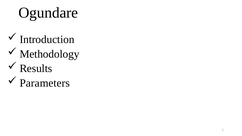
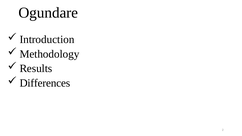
Parameters: Parameters -> Differences
